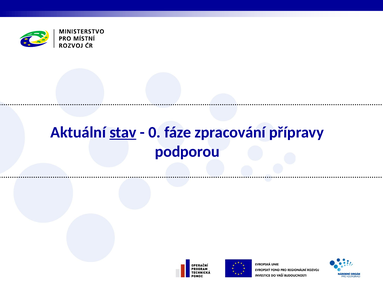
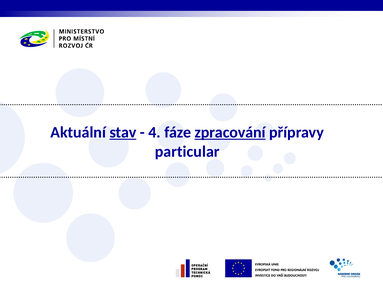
0: 0 -> 4
zpracování underline: none -> present
podporou: podporou -> particular
